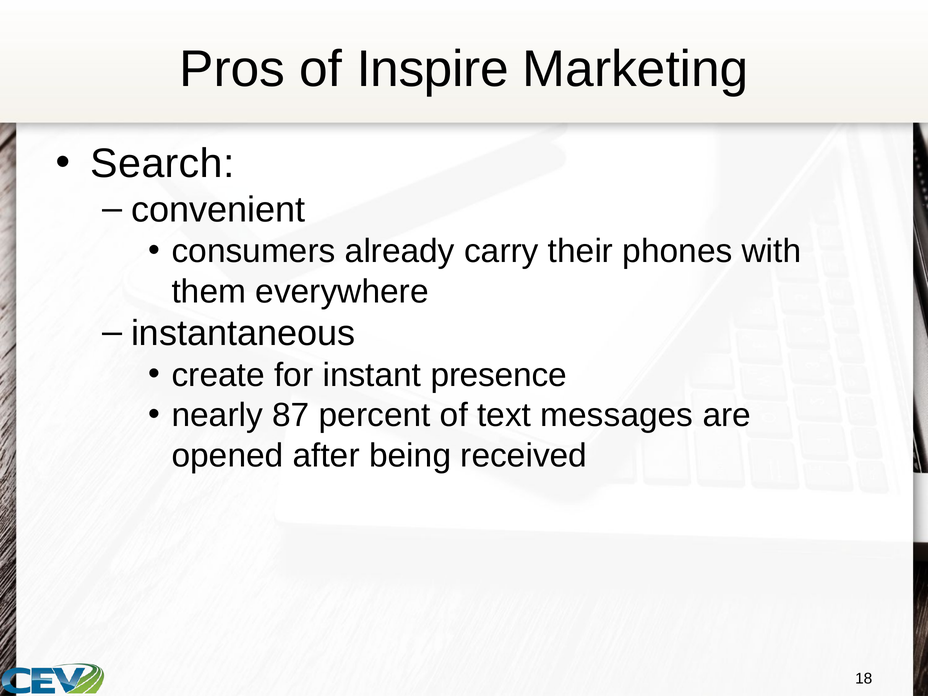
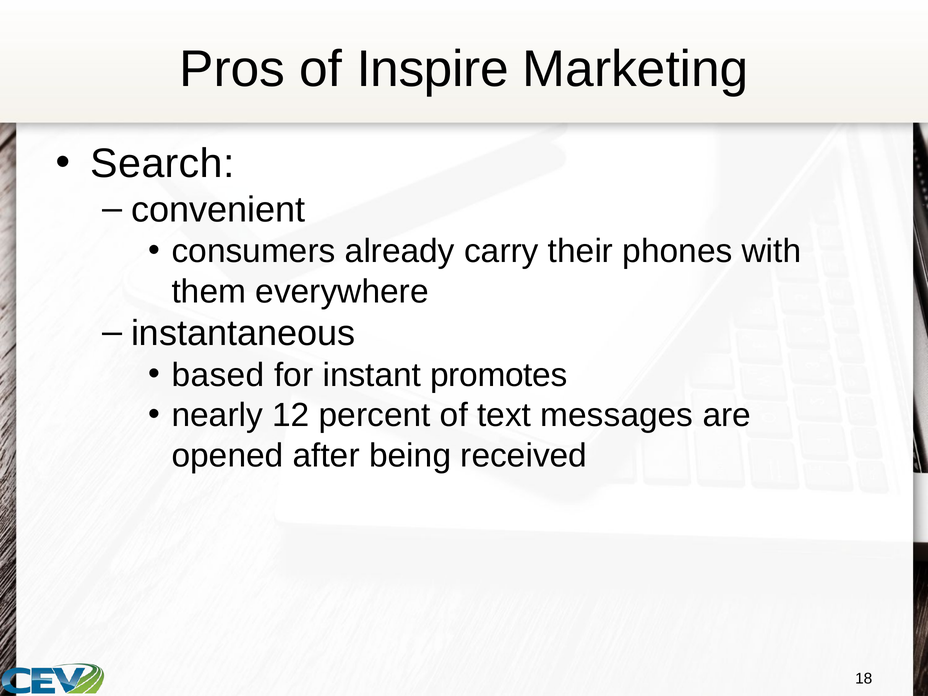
create: create -> based
presence: presence -> promotes
87: 87 -> 12
